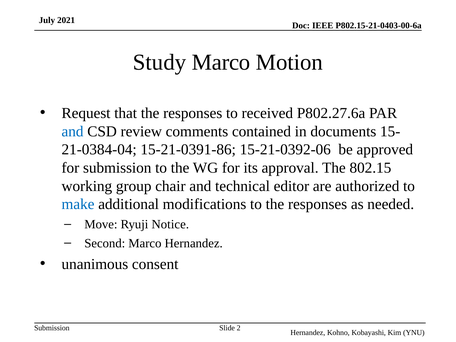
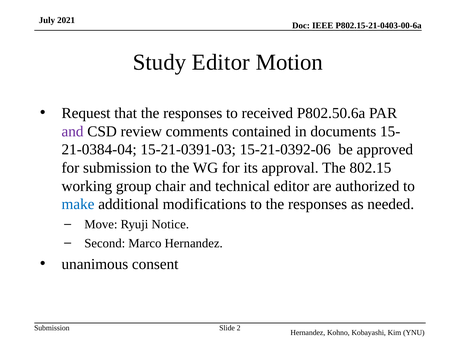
Study Marco: Marco -> Editor
P802.27.6a: P802.27.6a -> P802.50.6a
and at (73, 131) colour: blue -> purple
15-21-0391-86: 15-21-0391-86 -> 15-21-0391-03
